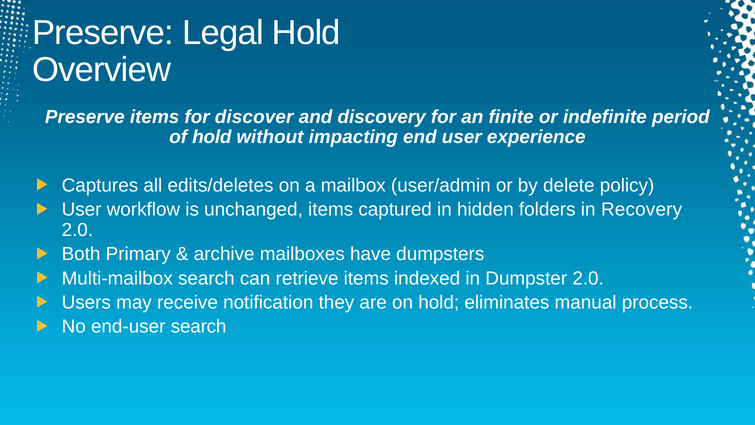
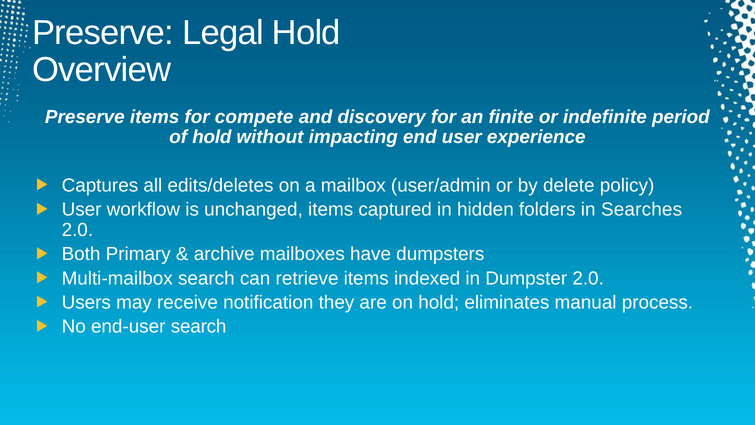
discover: discover -> compete
Recovery: Recovery -> Searches
